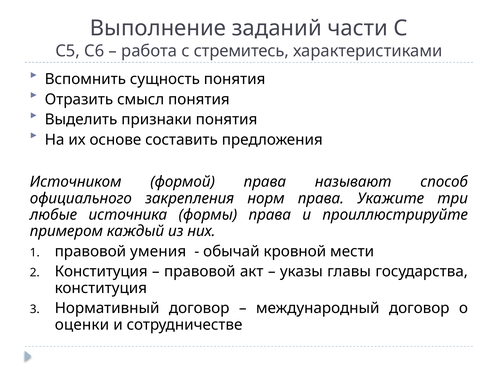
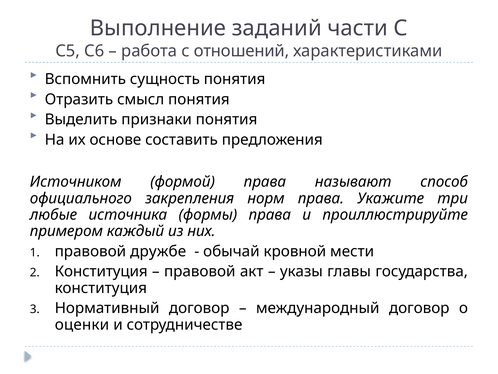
стремитесь: стремитесь -> отношений
умения: умения -> дружбе
